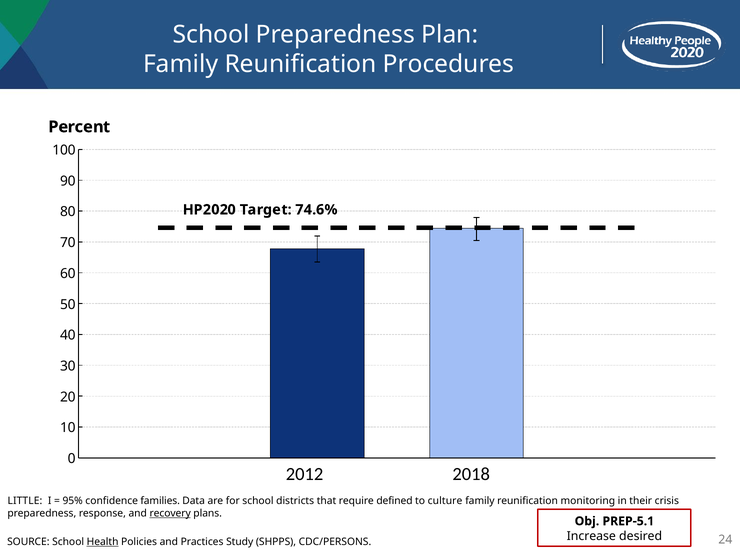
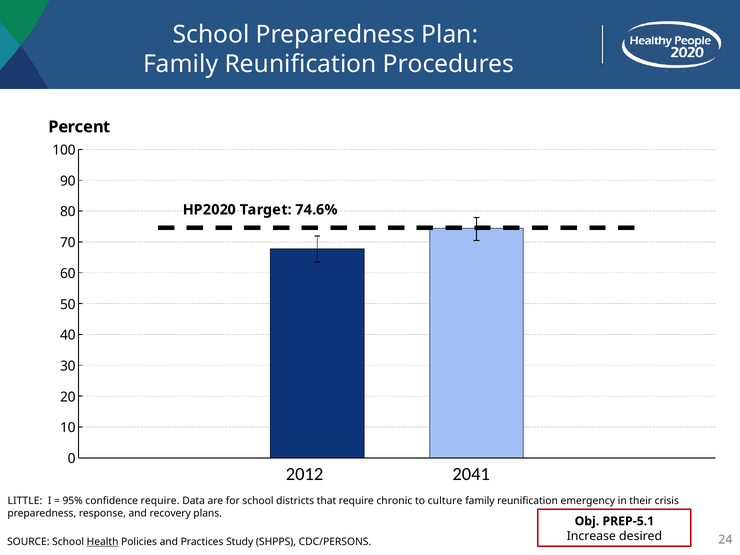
2018: 2018 -> 2041
confidence families: families -> require
defined: defined -> chronic
monitoring: monitoring -> emergency
recovery underline: present -> none
